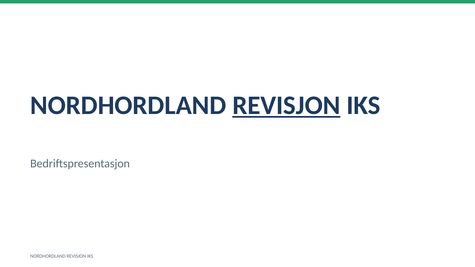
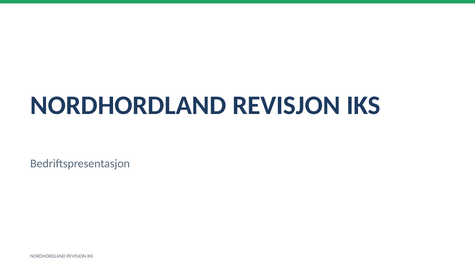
REVISJON at (286, 105) underline: present -> none
